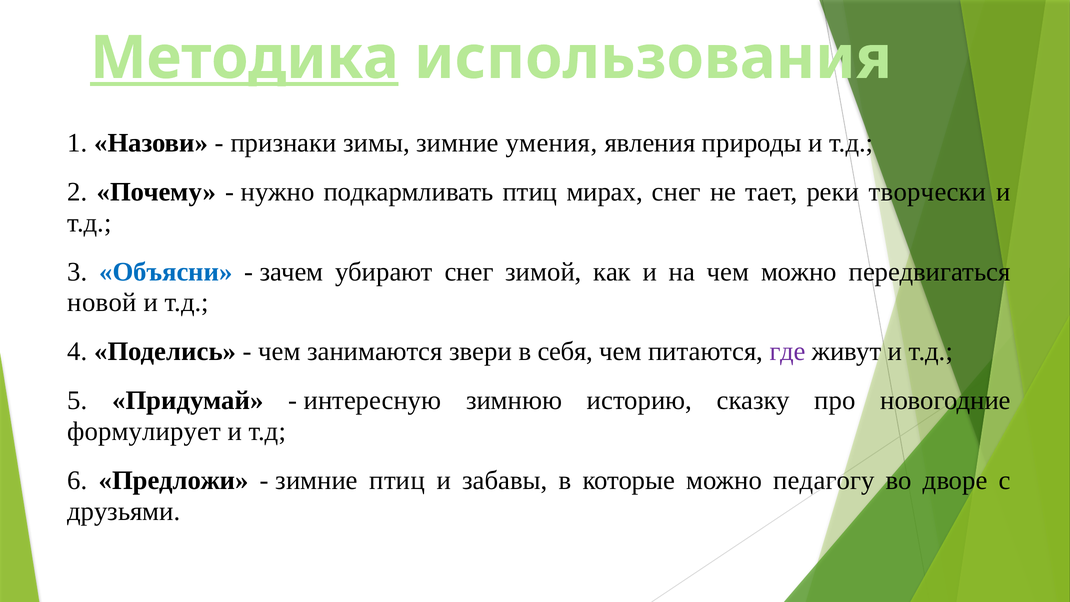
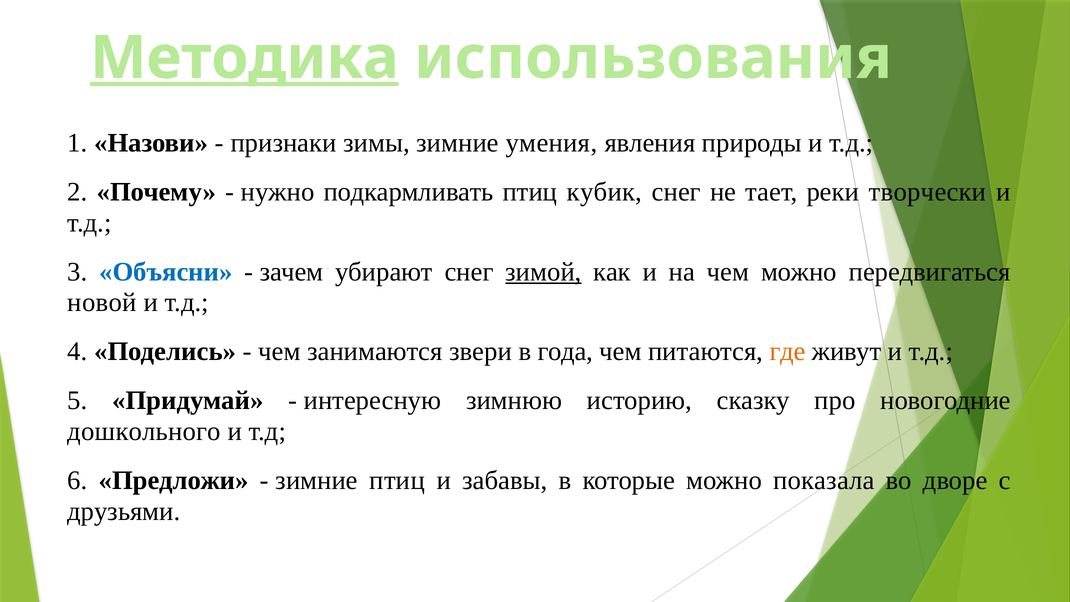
мирах: мирах -> кубик
зимой underline: none -> present
себя: себя -> года
где colour: purple -> orange
формулирует: формулирует -> дошкольного
педагогу: педагогу -> показала
